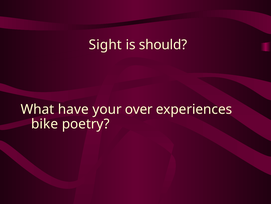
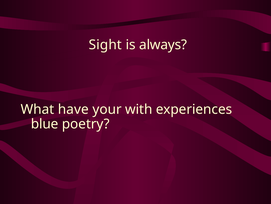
should: should -> always
over: over -> with
bike: bike -> blue
